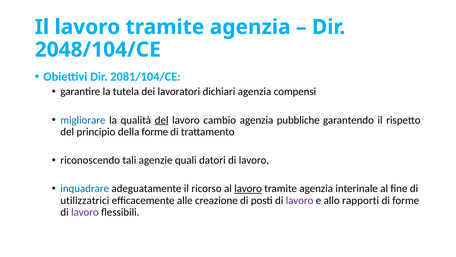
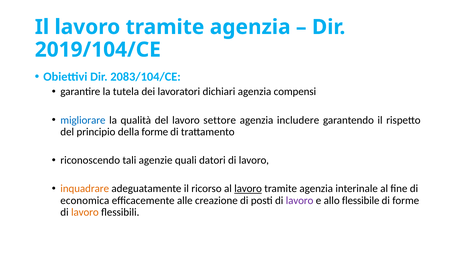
2048/104/CE: 2048/104/CE -> 2019/104/CE
2081/104/CE: 2081/104/CE -> 2083/104/CE
del at (162, 120) underline: present -> none
cambio: cambio -> settore
pubbliche: pubbliche -> includere
inquadrare colour: blue -> orange
utilizzatrici: utilizzatrici -> economica
rapporti: rapporti -> flessibile
lavoro at (85, 212) colour: purple -> orange
